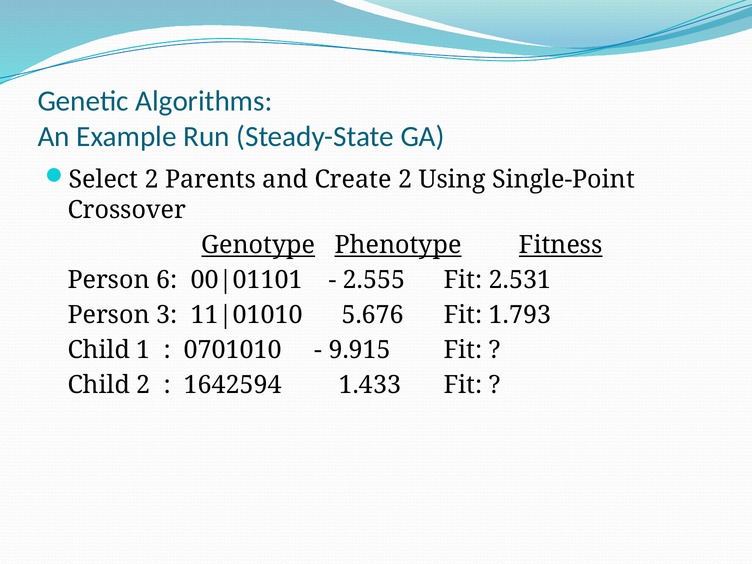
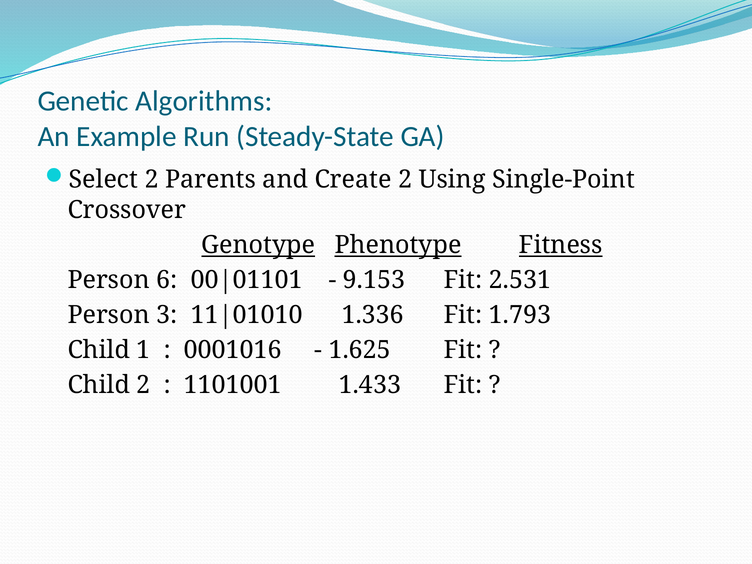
2.555: 2.555 -> 9.153
5.676: 5.676 -> 1.336
0701010: 0701010 -> 0001016
9.915: 9.915 -> 1.625
1642594: 1642594 -> 1101001
